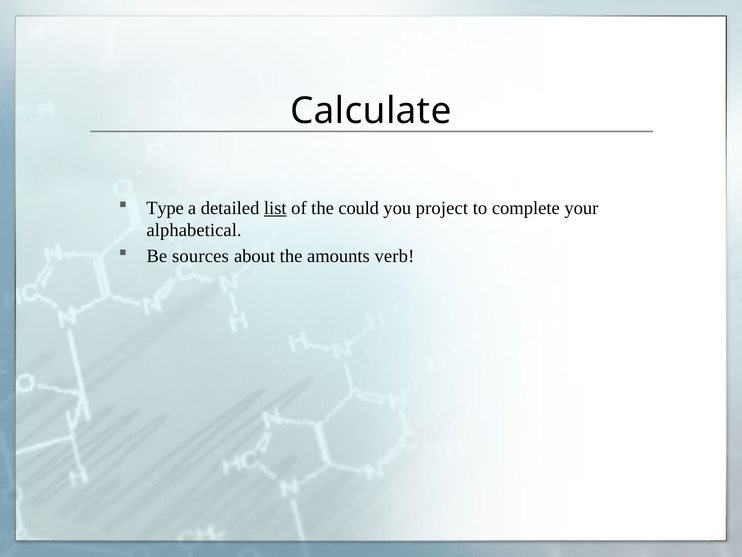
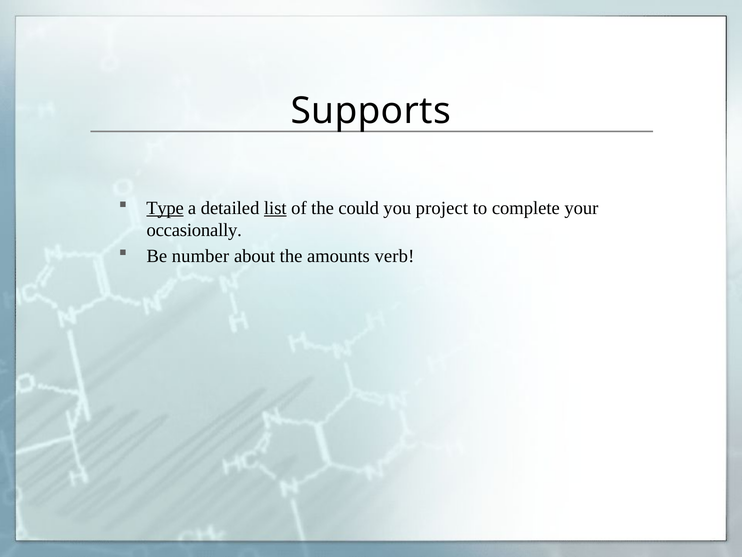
Calculate: Calculate -> Supports
Type underline: none -> present
alphabetical: alphabetical -> occasionally
sources: sources -> number
